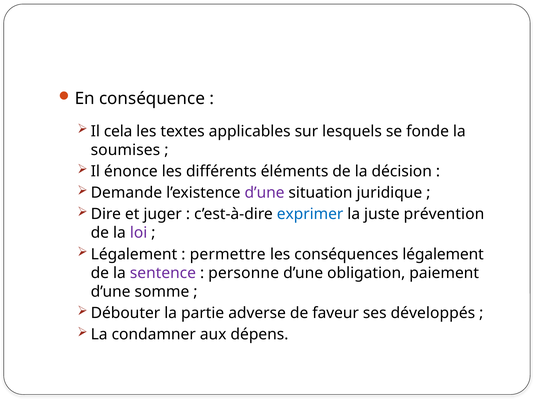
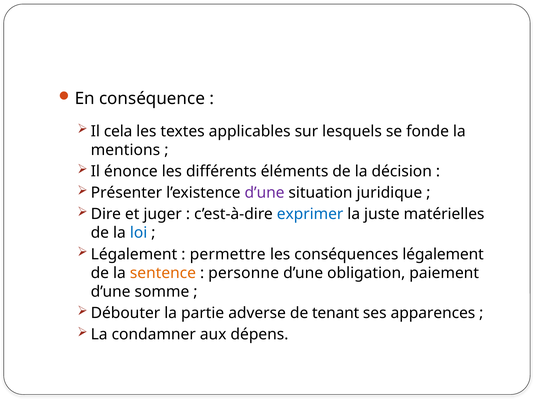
soumises: soumises -> mentions
Demande: Demande -> Présenter
prévention: prévention -> matérielles
loi colour: purple -> blue
sentence colour: purple -> orange
faveur: faveur -> tenant
développés: développés -> apparences
